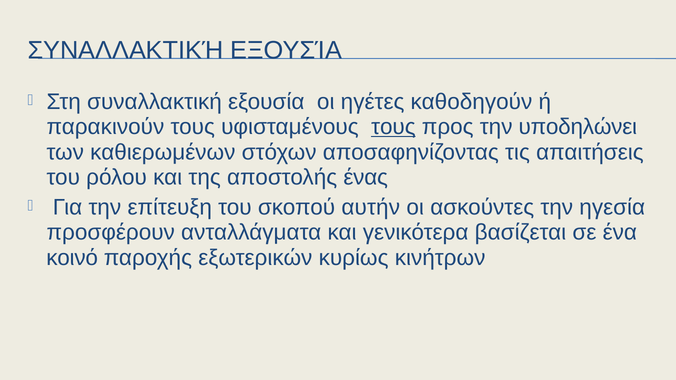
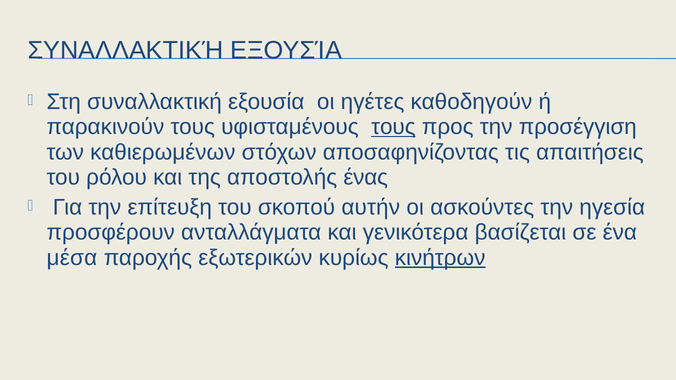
υποδηλώνει: υποδηλώνει -> προσέγγιση
κοινό: κοινό -> μέσα
κινήτρων underline: none -> present
